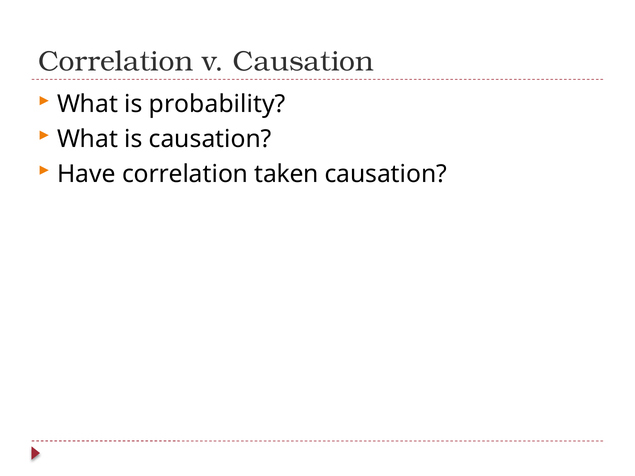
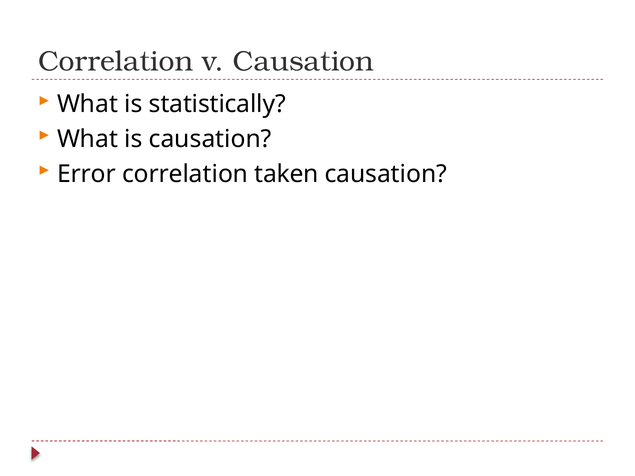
probability: probability -> statistically
Have: Have -> Error
